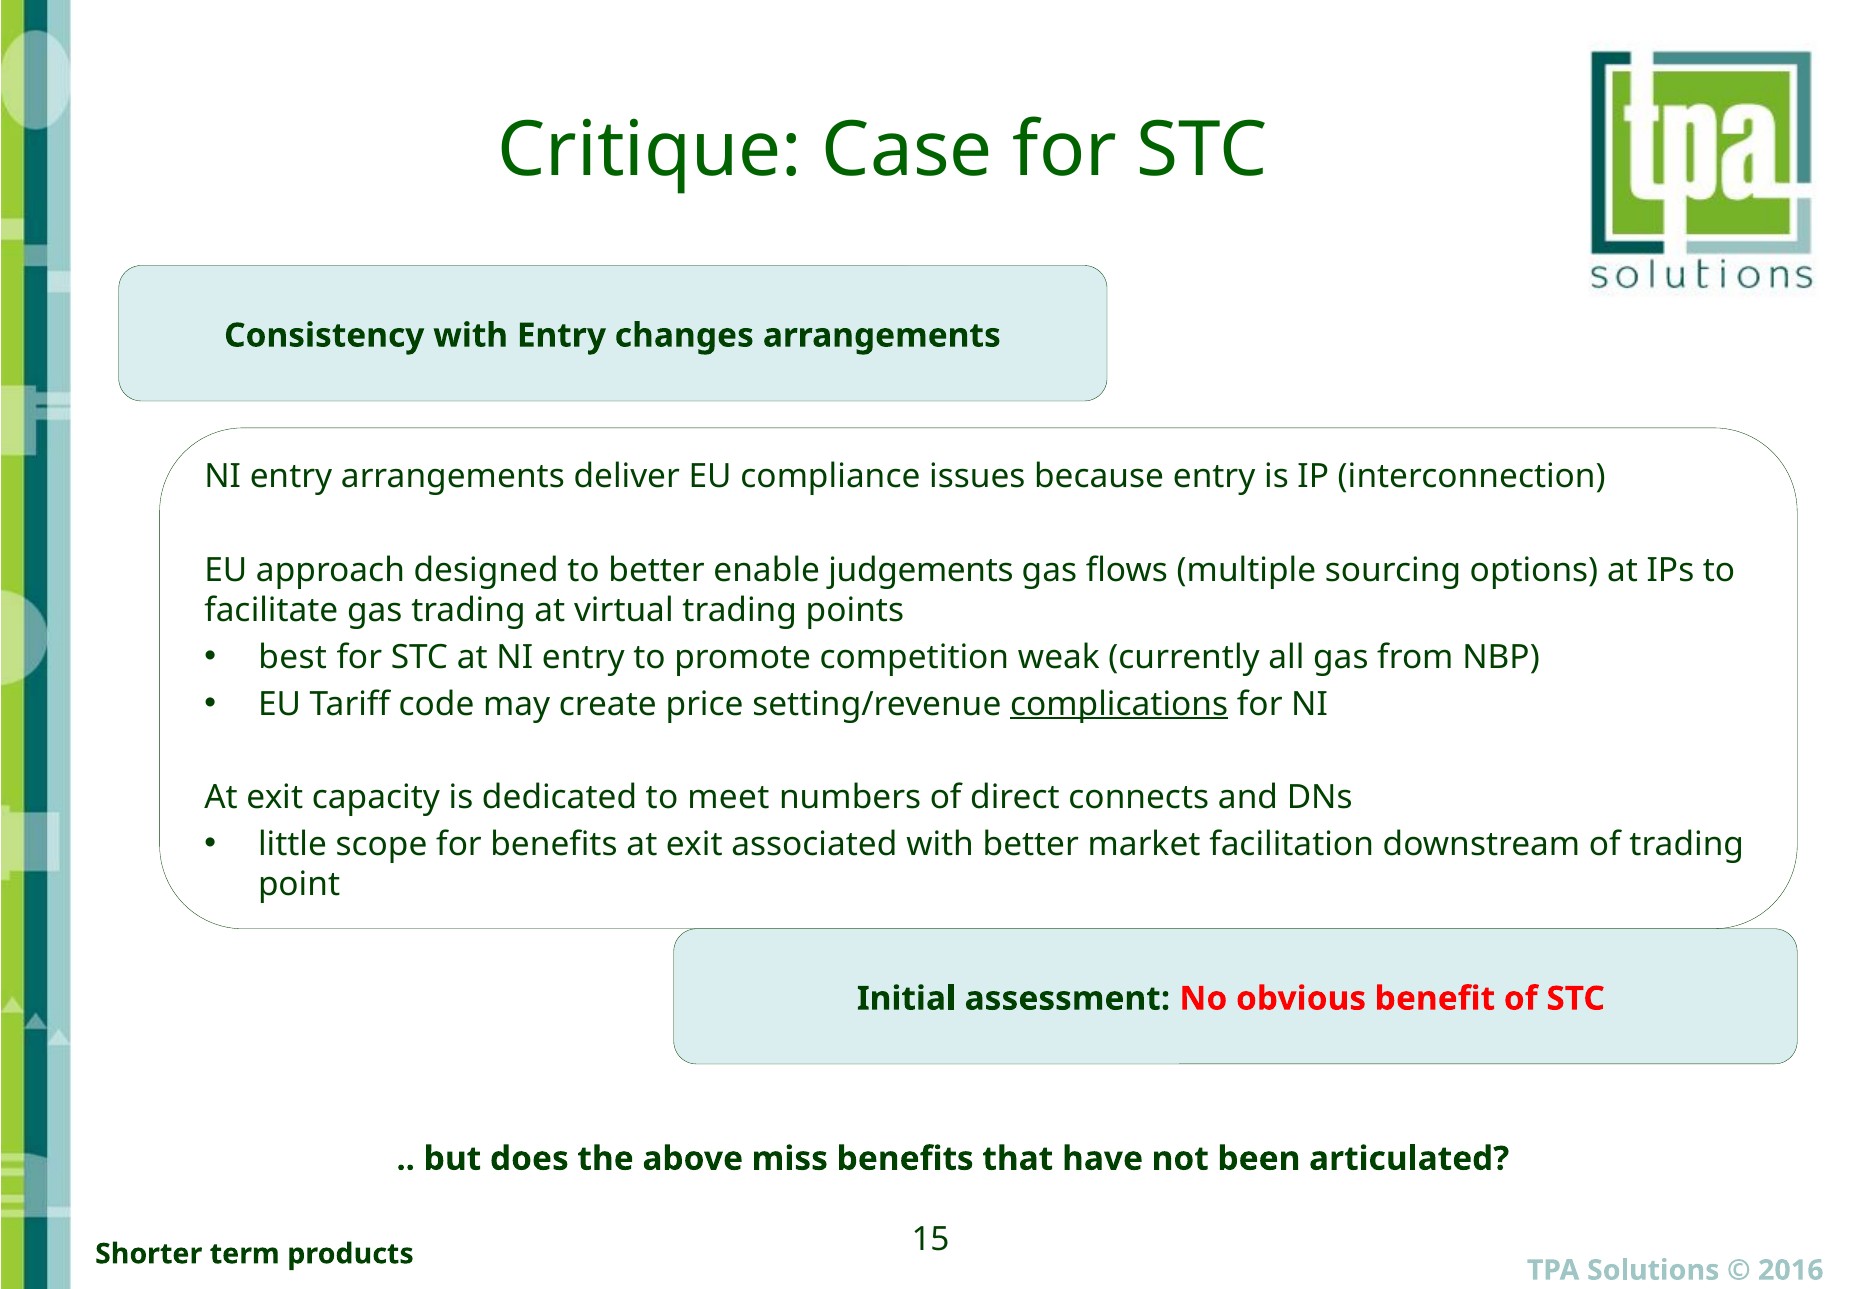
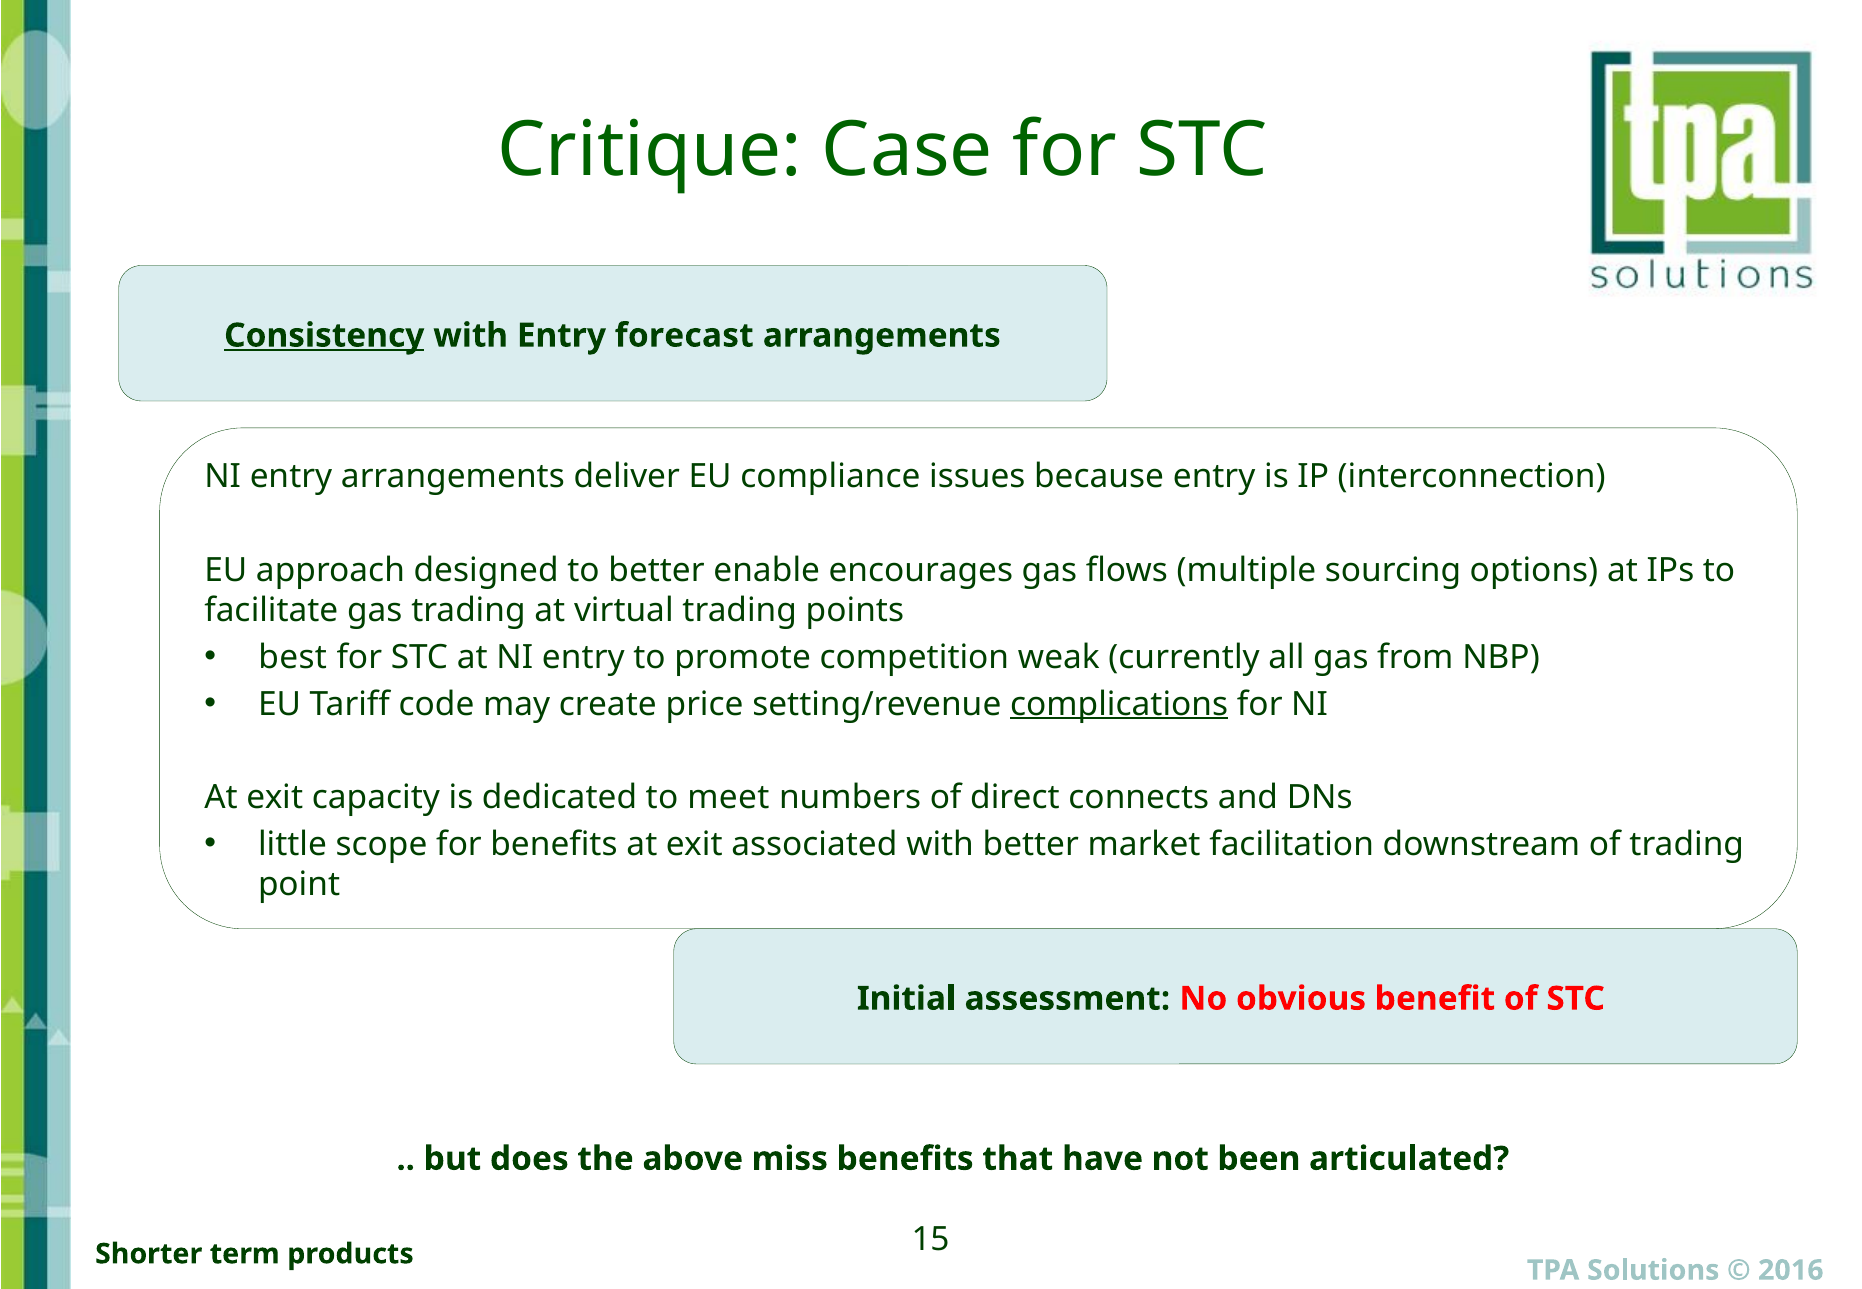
Consistency underline: none -> present
changes: changes -> forecast
judgements: judgements -> encourages
